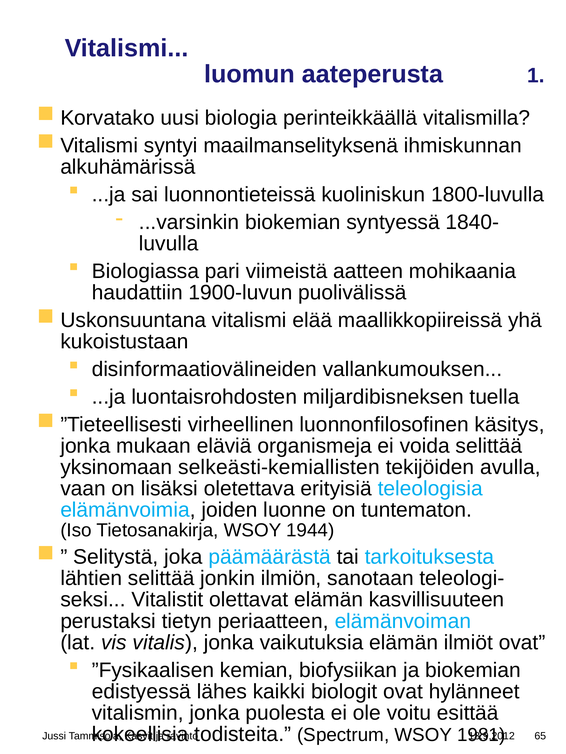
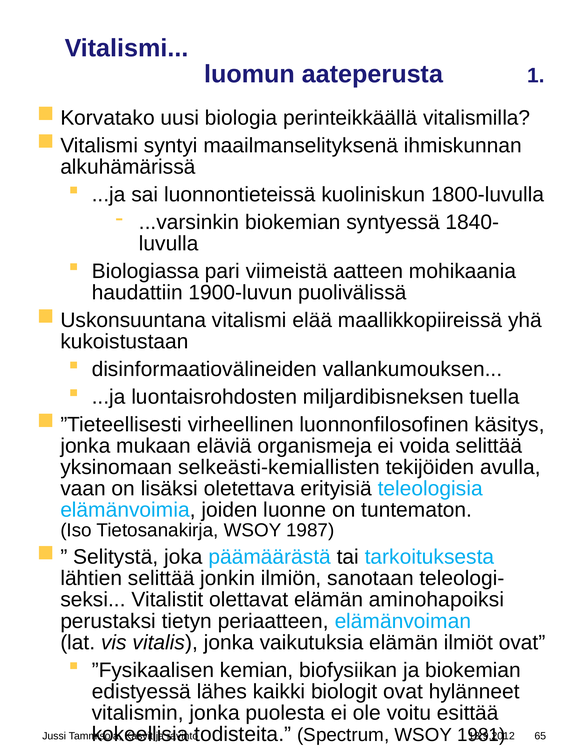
1944: 1944 -> 1987
kasvillisuuteen: kasvillisuuteen -> aminohapoiksi
